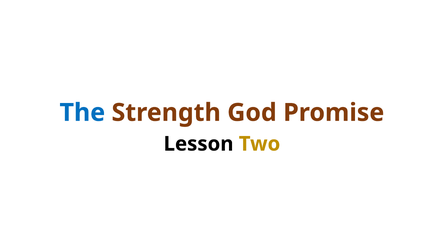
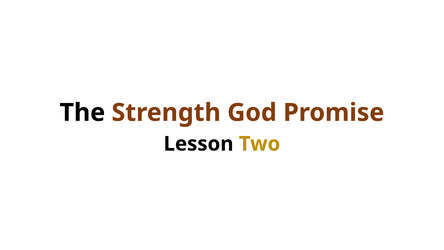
The colour: blue -> black
